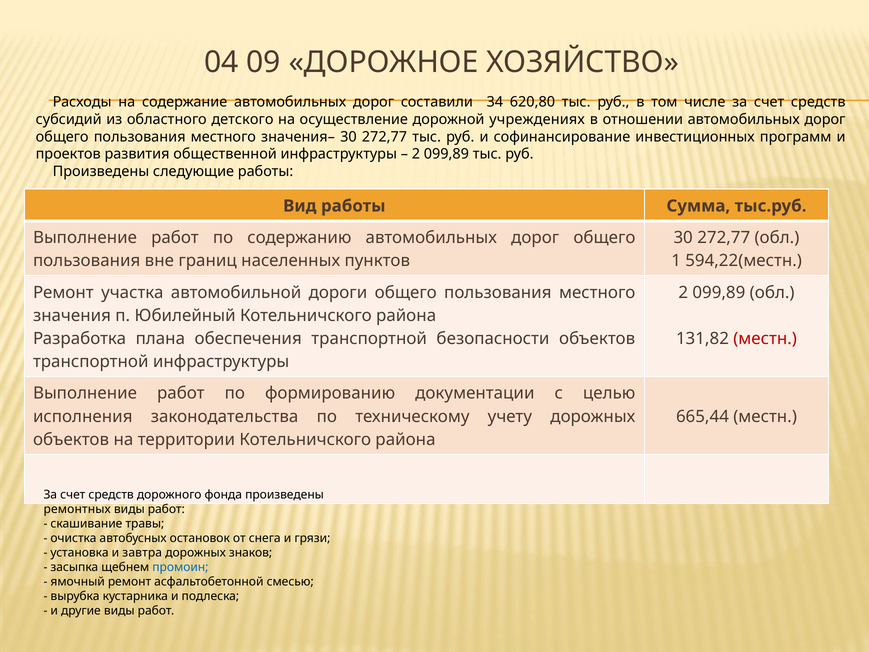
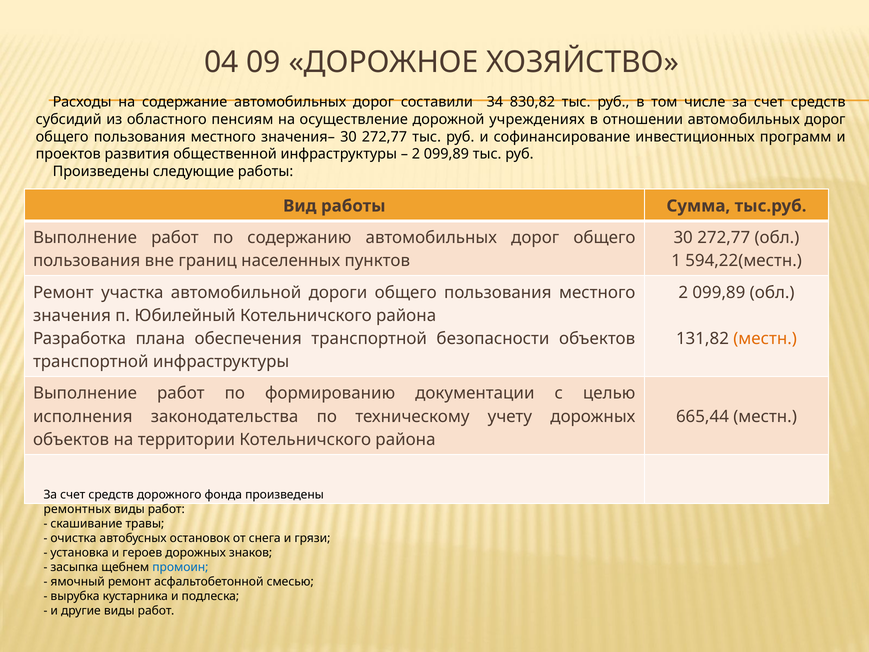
620,80: 620,80 -> 830,82
детского: детского -> пенсиям
местн at (765, 338) colour: red -> orange
завтра: завтра -> героев
